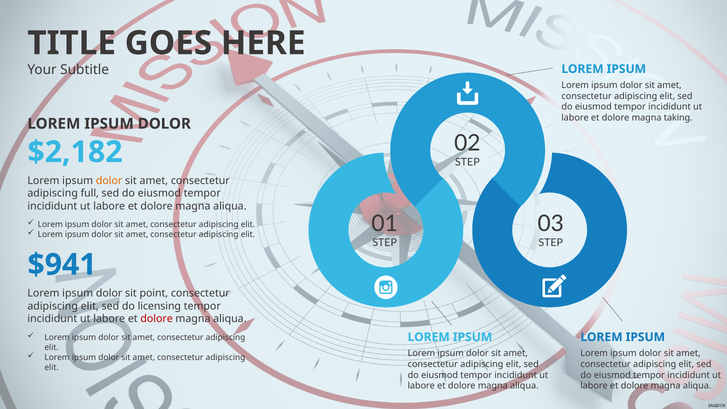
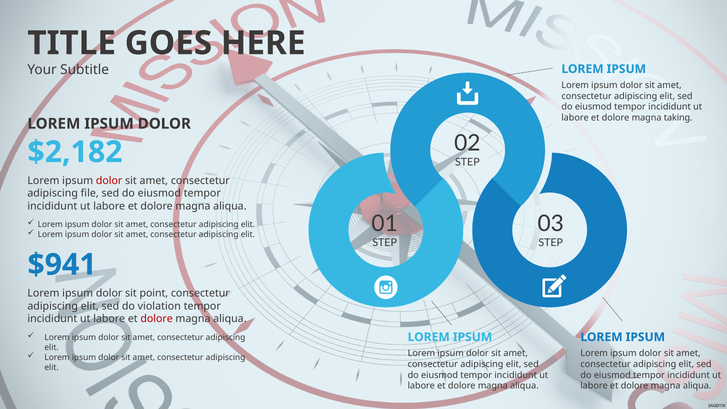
dolor at (109, 181) colour: orange -> red
full: full -> file
licensing: licensing -> violation
